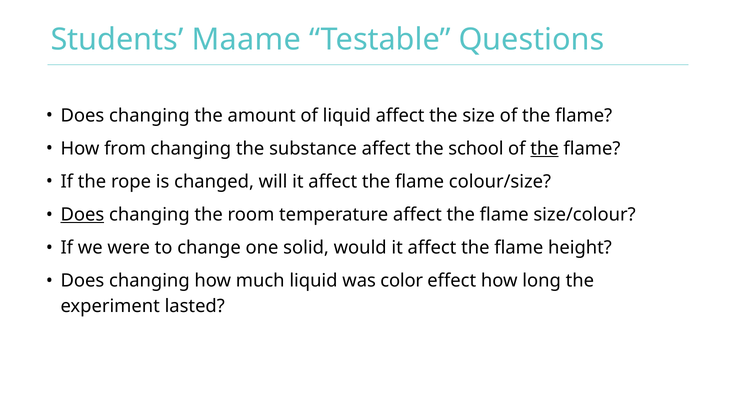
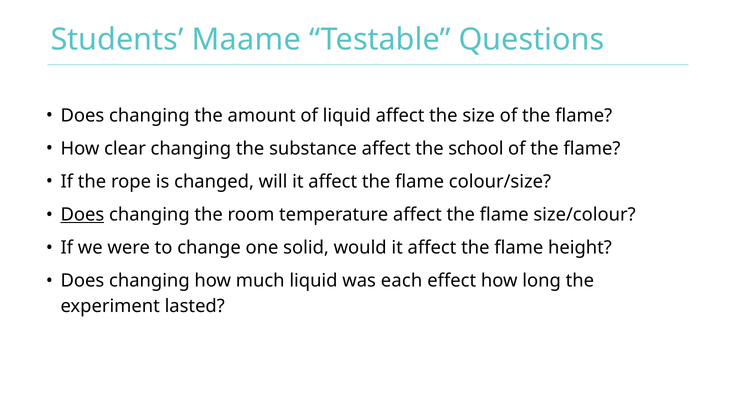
from: from -> clear
the at (544, 149) underline: present -> none
color: color -> each
